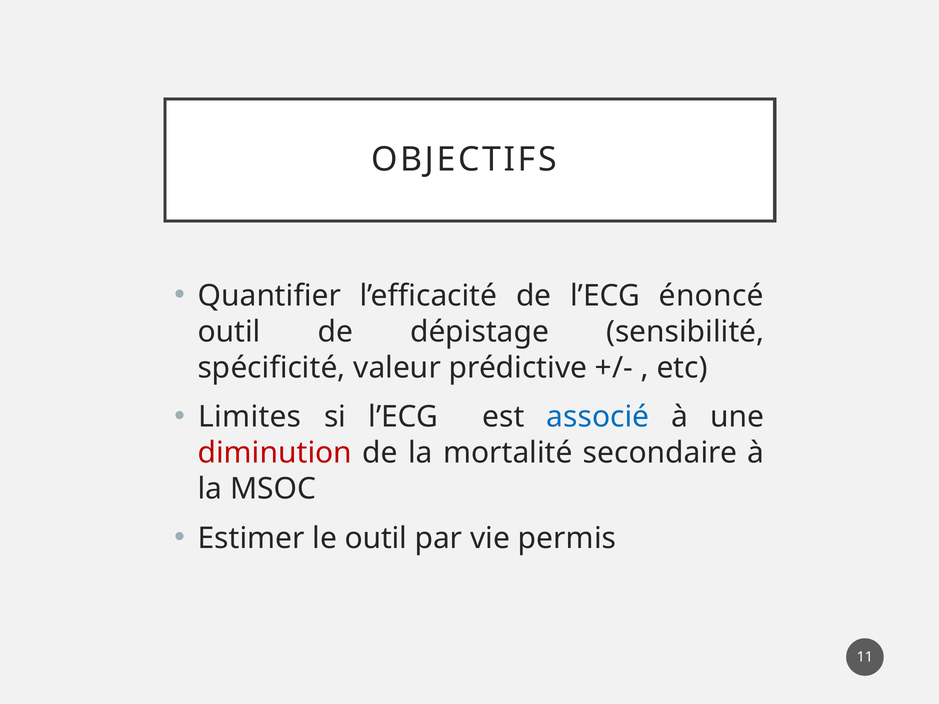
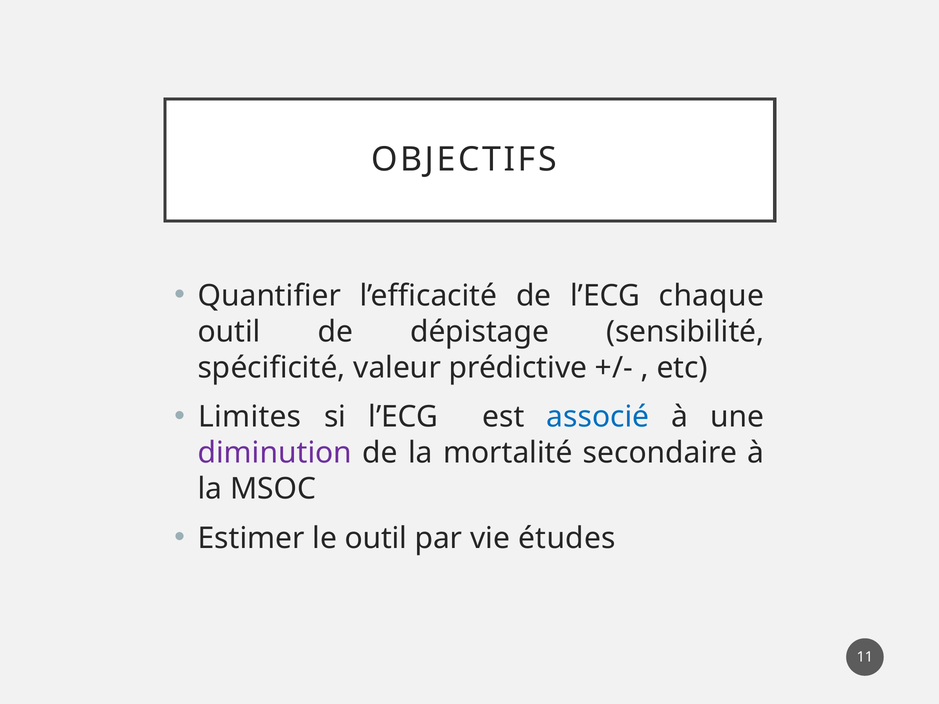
énoncé: énoncé -> chaque
diminution colour: red -> purple
permis: permis -> études
